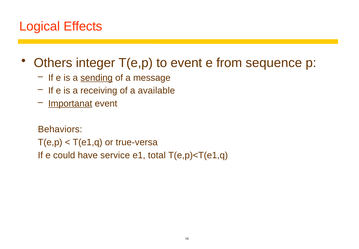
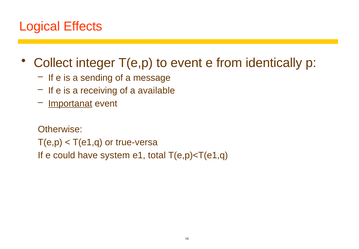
Others: Others -> Collect
sequence: sequence -> identically
sending underline: present -> none
Behaviors: Behaviors -> Otherwise
service: service -> system
